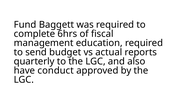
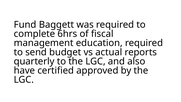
conduct: conduct -> certified
